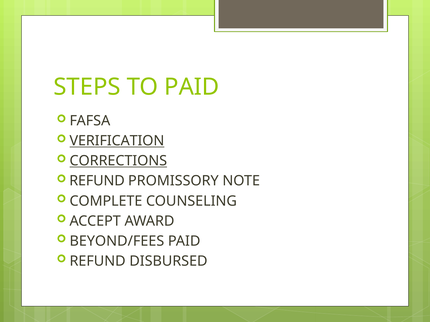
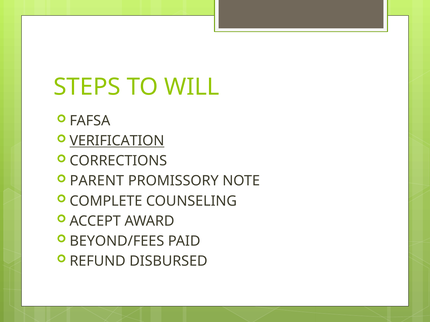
TO PAID: PAID -> WILL
CORRECTIONS underline: present -> none
REFUND at (97, 181): REFUND -> PARENT
